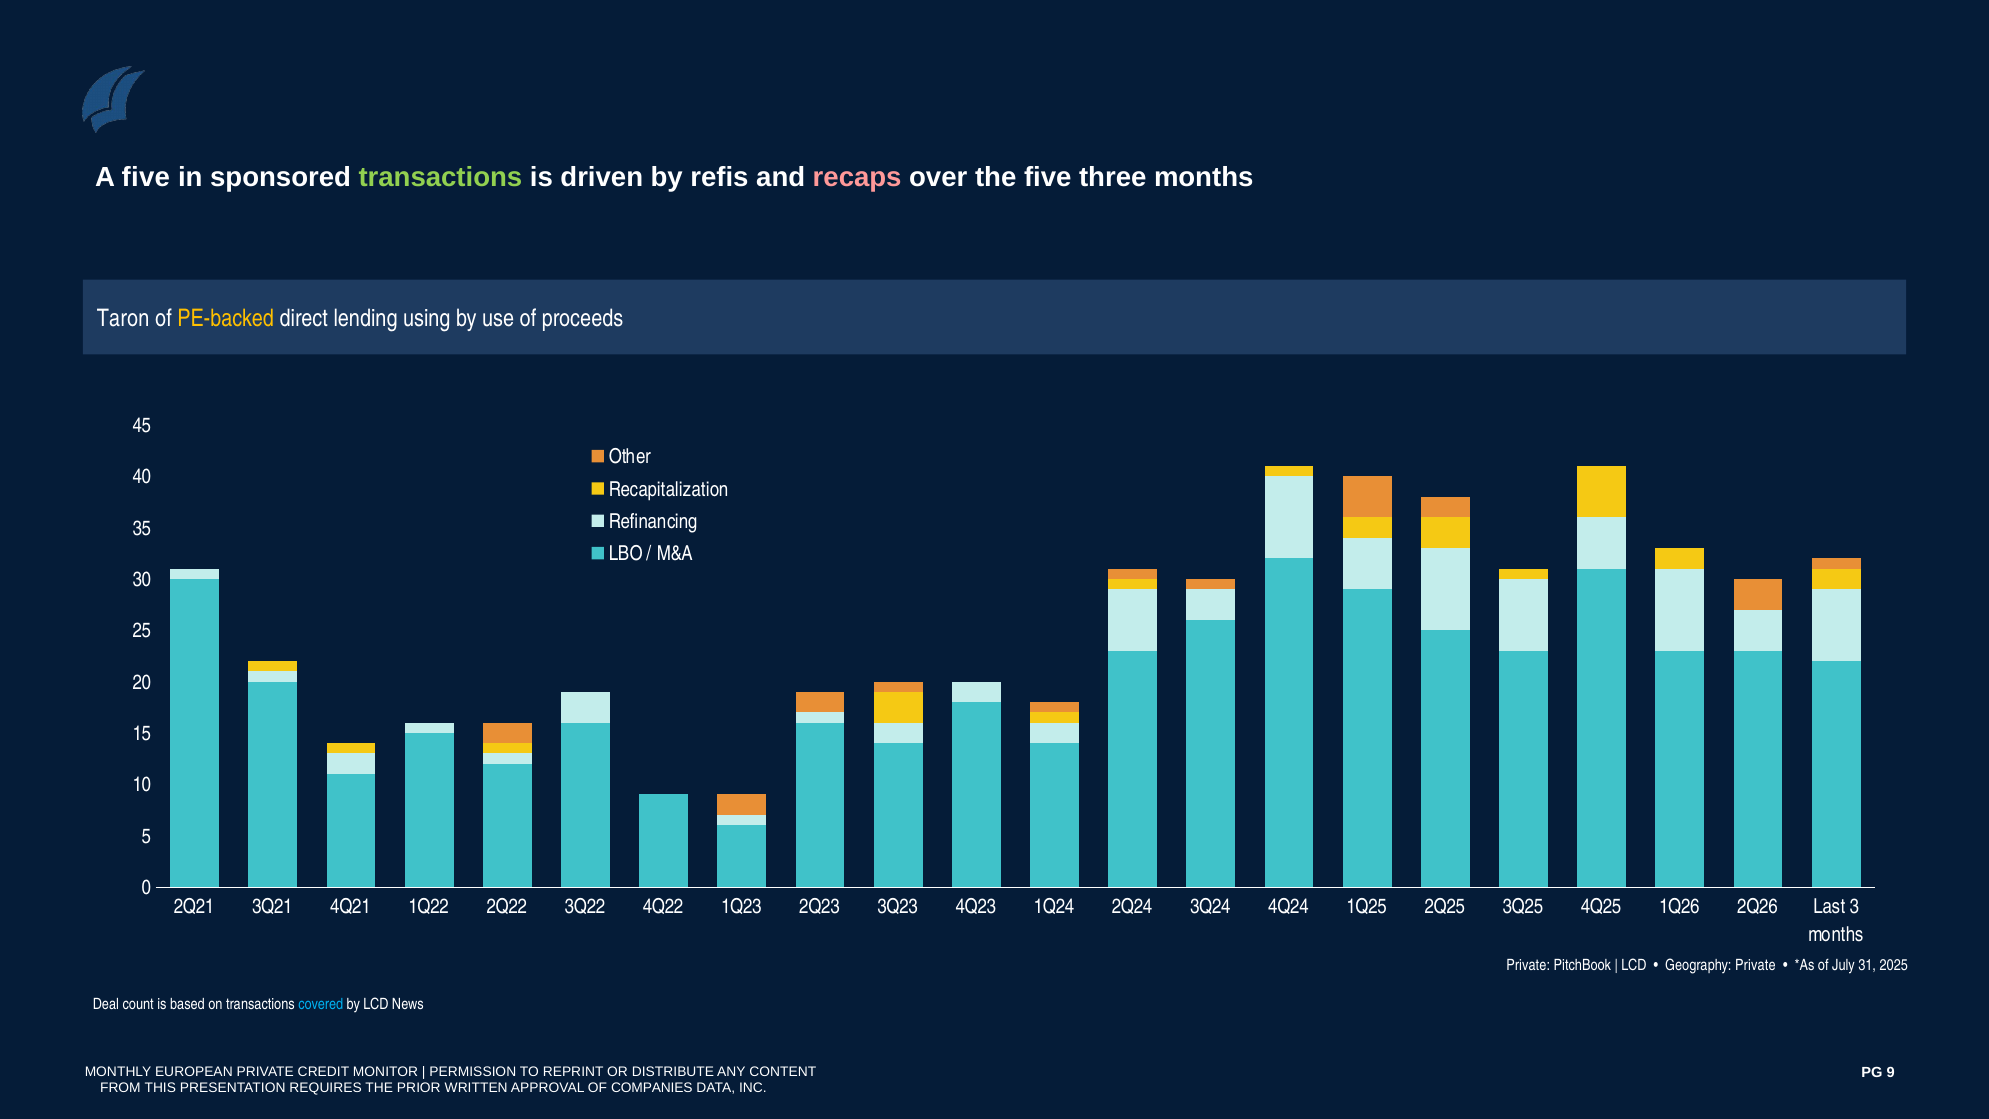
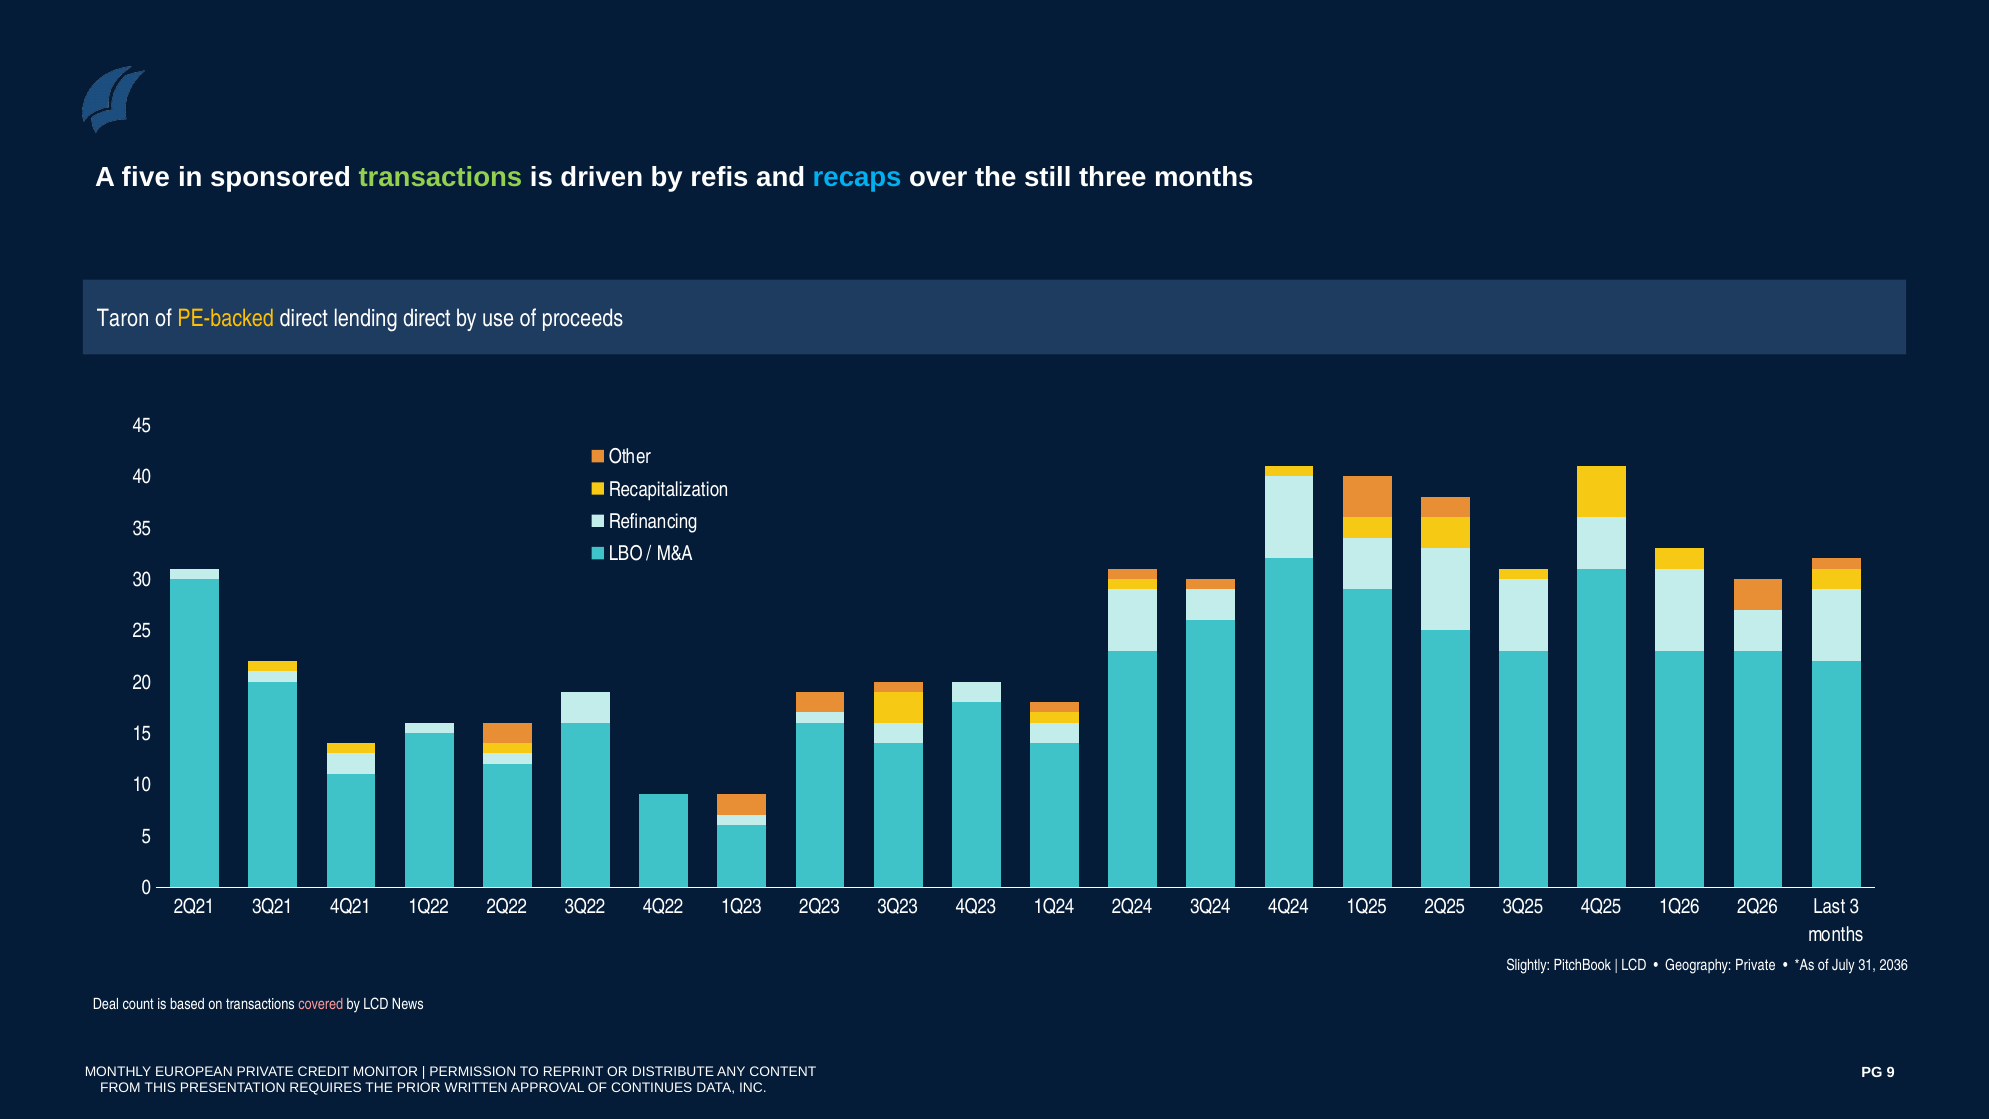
recaps colour: pink -> light blue
the five: five -> still
lending using: using -> direct
Private at (1528, 965): Private -> Slightly
2025: 2025 -> 2036
covered colour: light blue -> pink
COMPANIES: COMPANIES -> CONTINUES
